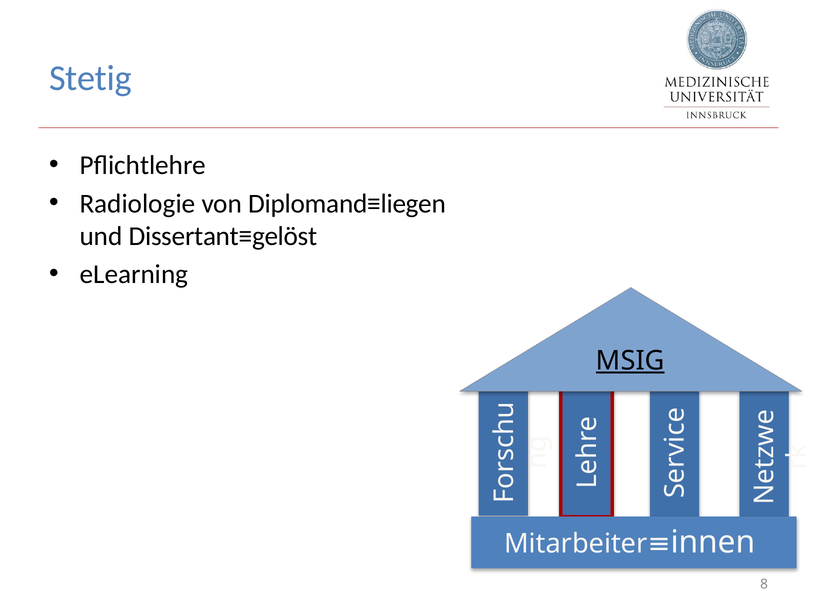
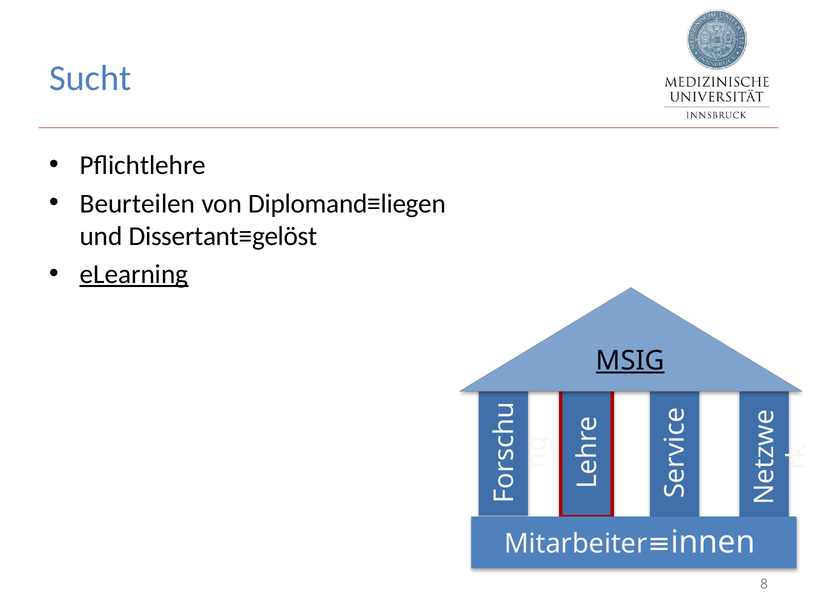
Stetig: Stetig -> Sucht
Radiologie: Radiologie -> Beurteilen
eLearning underline: none -> present
